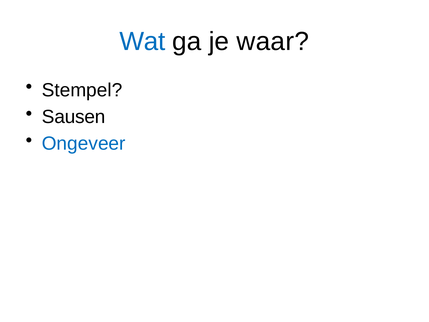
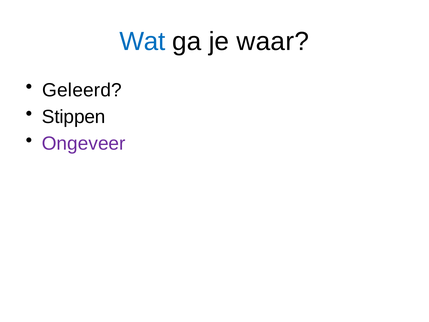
Stempel: Stempel -> Geleerd
Sausen: Sausen -> Stippen
Ongeveer colour: blue -> purple
